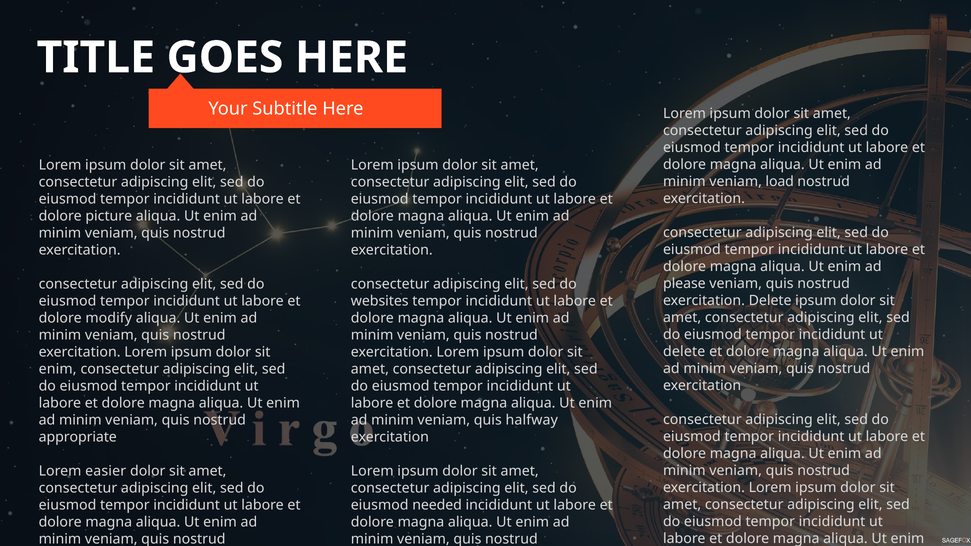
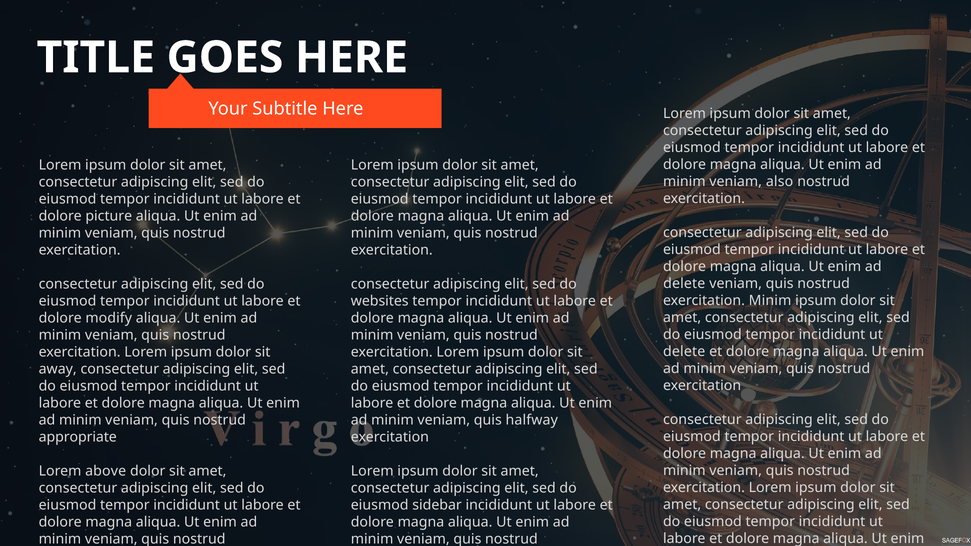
load: load -> also
please at (684, 284): please -> delete
exercitation Delete: Delete -> Minim
enim at (58, 369): enim -> away
easier: easier -> above
needed: needed -> sidebar
